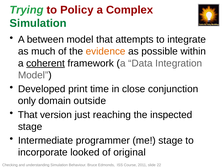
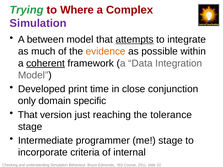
Policy: Policy -> Where
Simulation at (38, 23) colour: green -> purple
attempts underline: none -> present
outside: outside -> specific
inspected: inspected -> tolerance
looked: looked -> criteria
original: original -> internal
